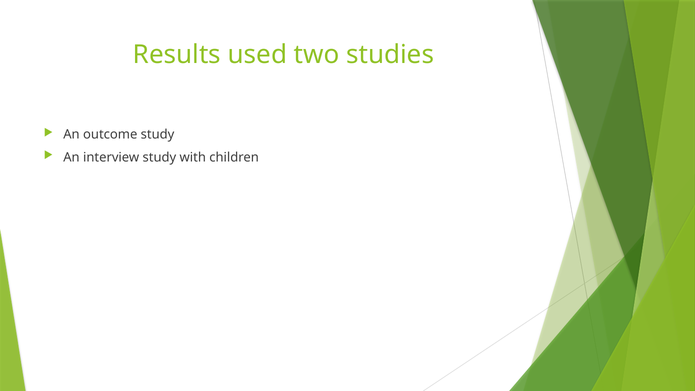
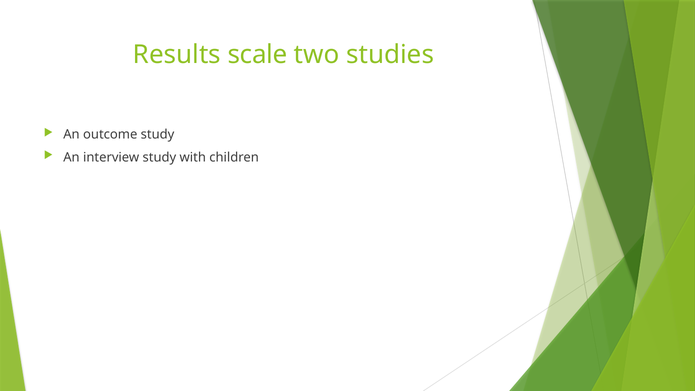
used: used -> scale
